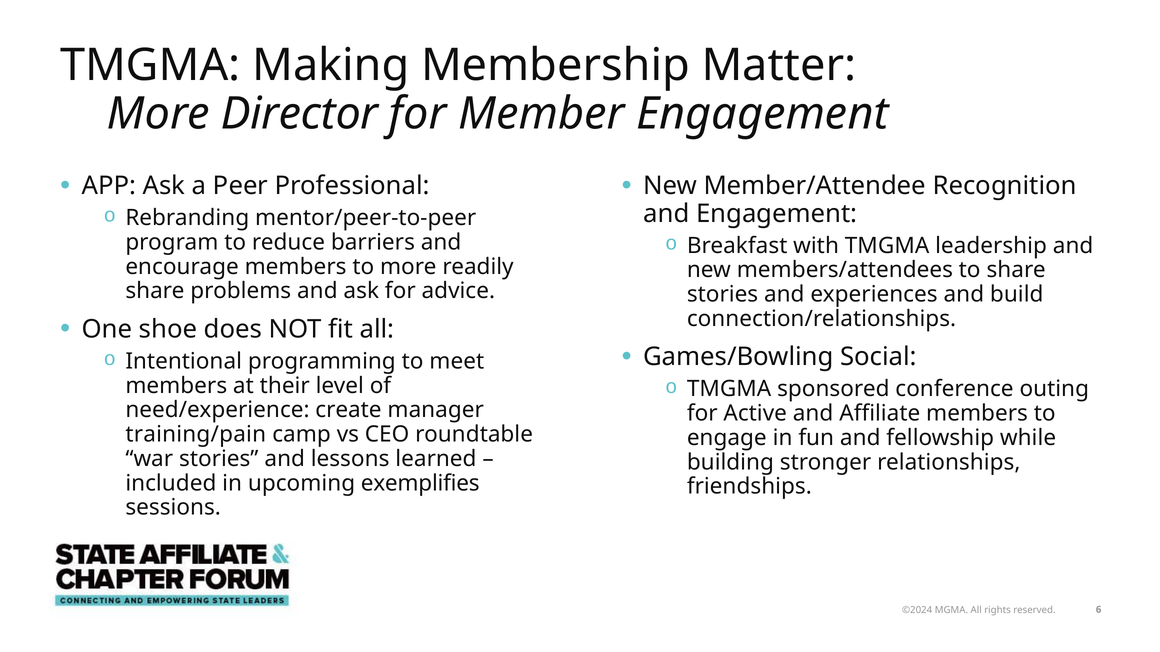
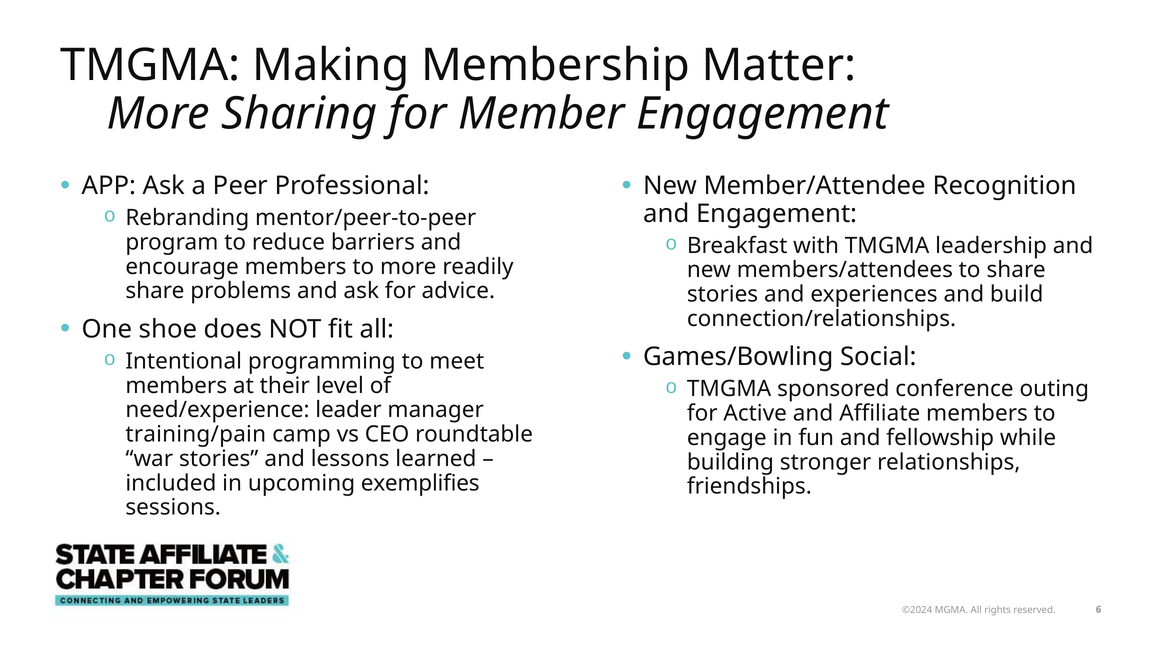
Director: Director -> Sharing
create: create -> leader
